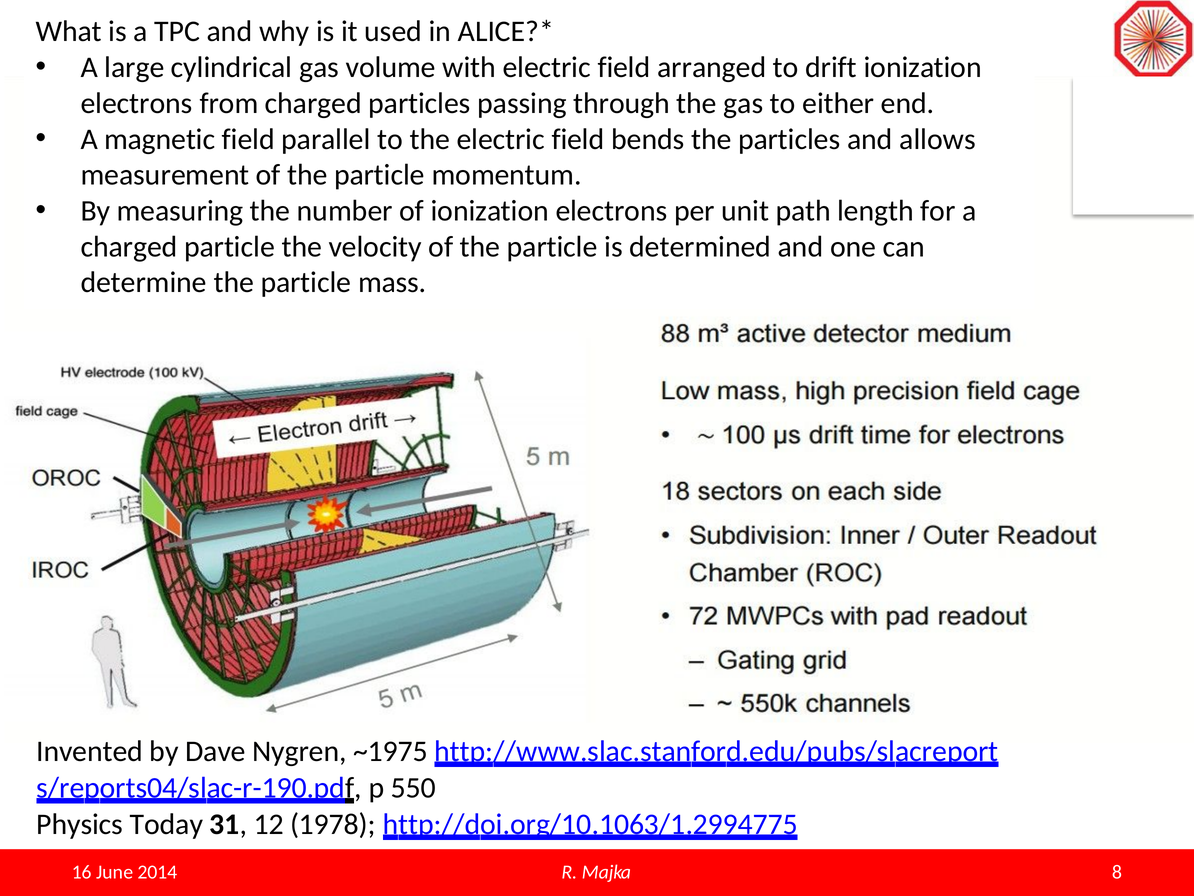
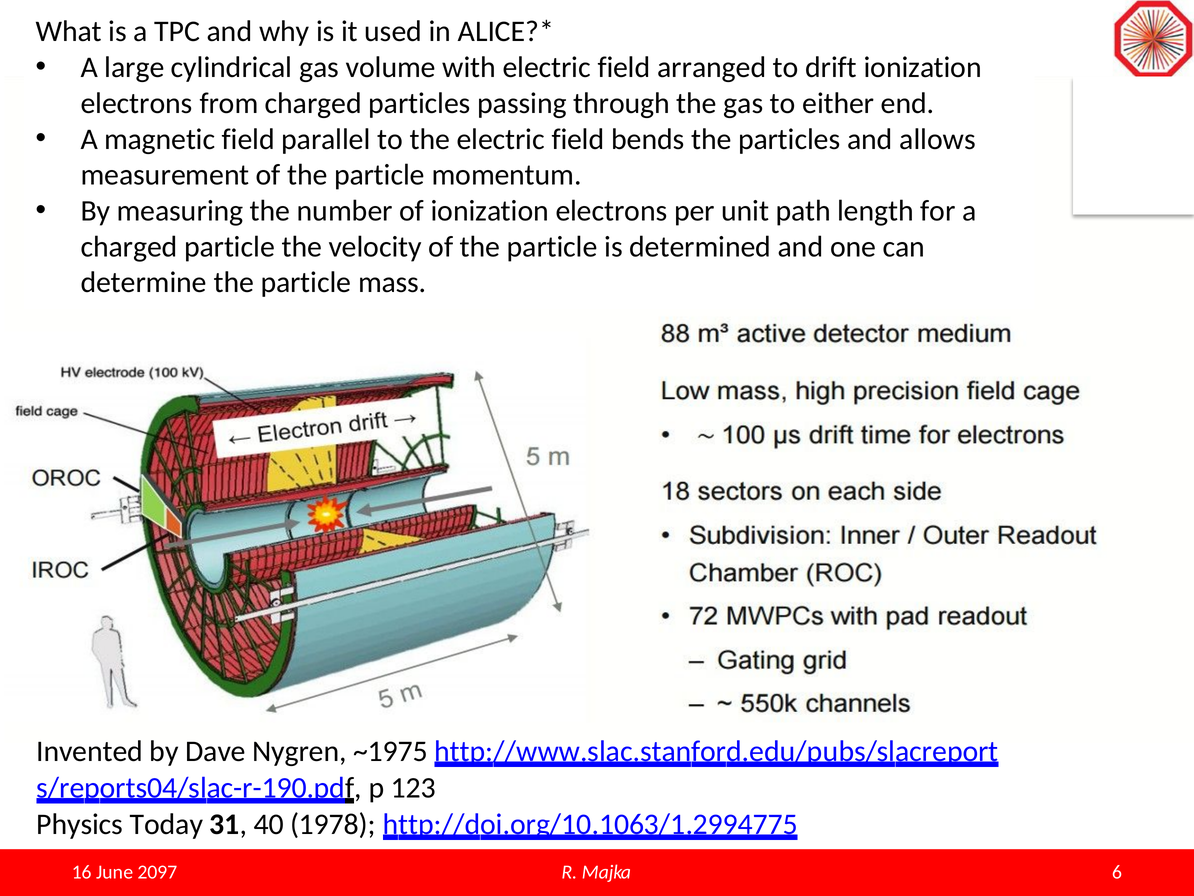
550: 550 -> 123
12: 12 -> 40
2014: 2014 -> 2097
8: 8 -> 6
